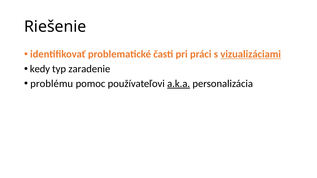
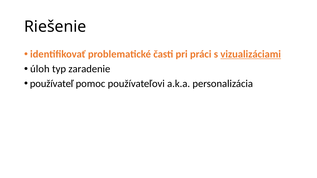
kedy: kedy -> úloh
problému: problému -> používateľ
a.k.a underline: present -> none
